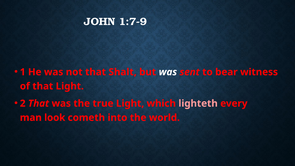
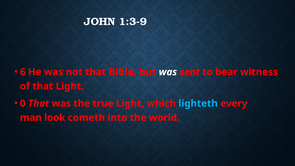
1:7-9: 1:7-9 -> 1:3-9
1: 1 -> 6
Shalt: Shalt -> Bible
2: 2 -> 0
lighteth colour: pink -> light blue
